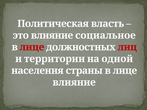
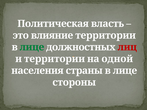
влияние социальное: социальное -> территории
лице at (32, 47) colour: red -> green
влияние at (74, 83): влияние -> стороны
